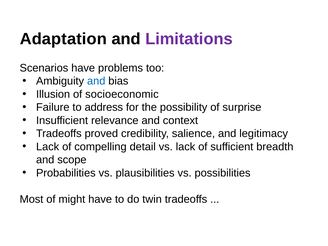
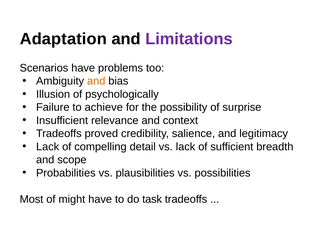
and at (96, 81) colour: blue -> orange
socioeconomic: socioeconomic -> psychologically
address: address -> achieve
twin: twin -> task
